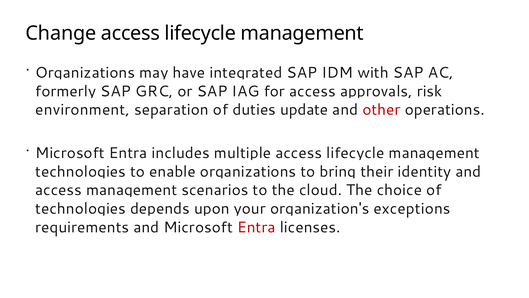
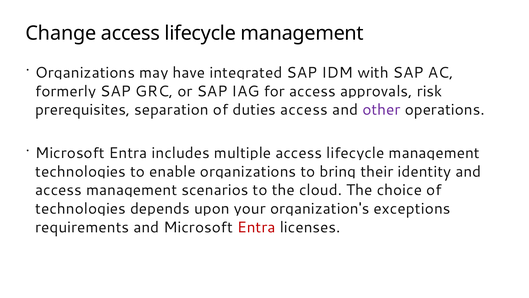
environment: environment -> prerequisites
duties update: update -> access
other colour: red -> purple
